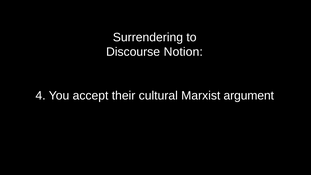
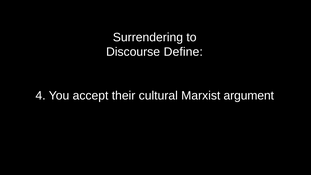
Notion: Notion -> Define
